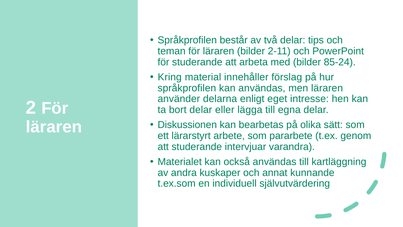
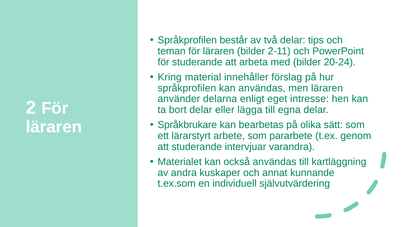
85-24: 85-24 -> 20-24
Diskussionen: Diskussionen -> Språkbrukare
